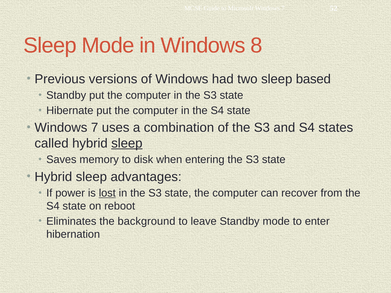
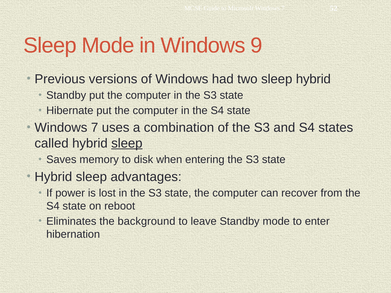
8: 8 -> 9
sleep based: based -> hybrid
lost underline: present -> none
